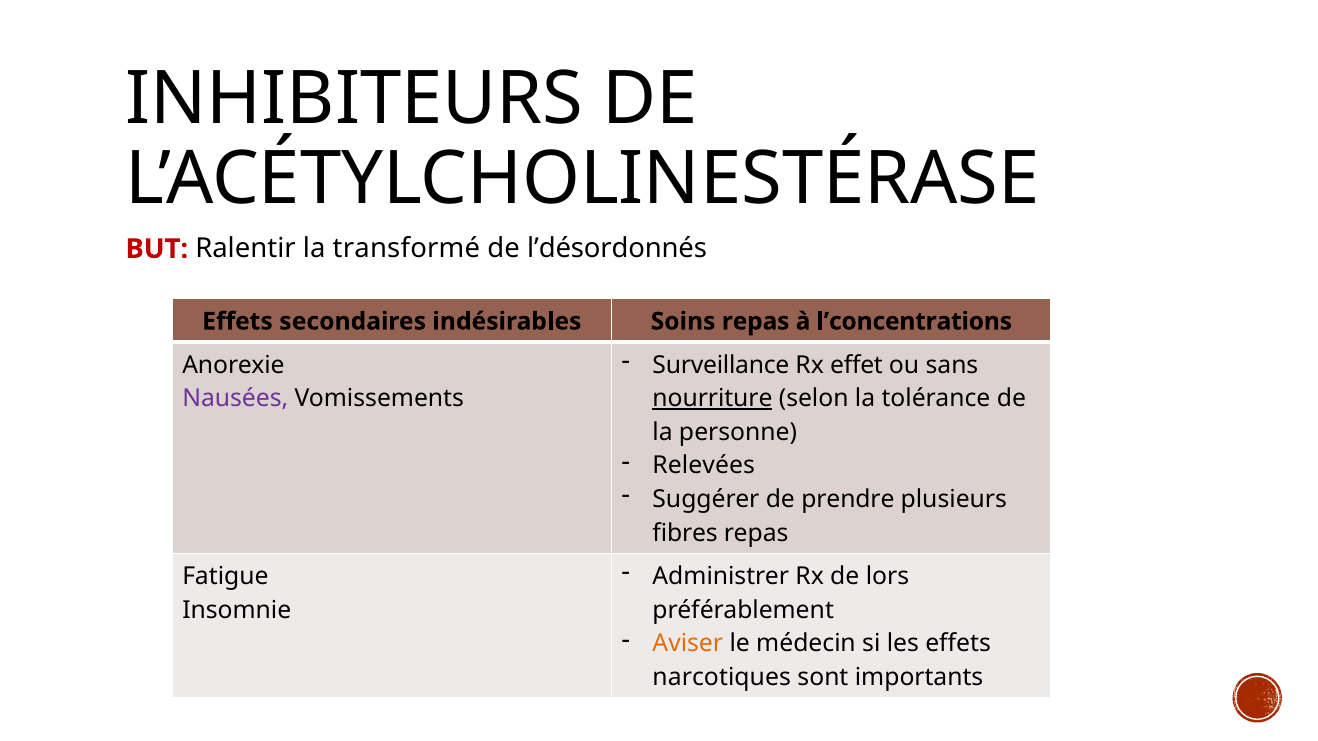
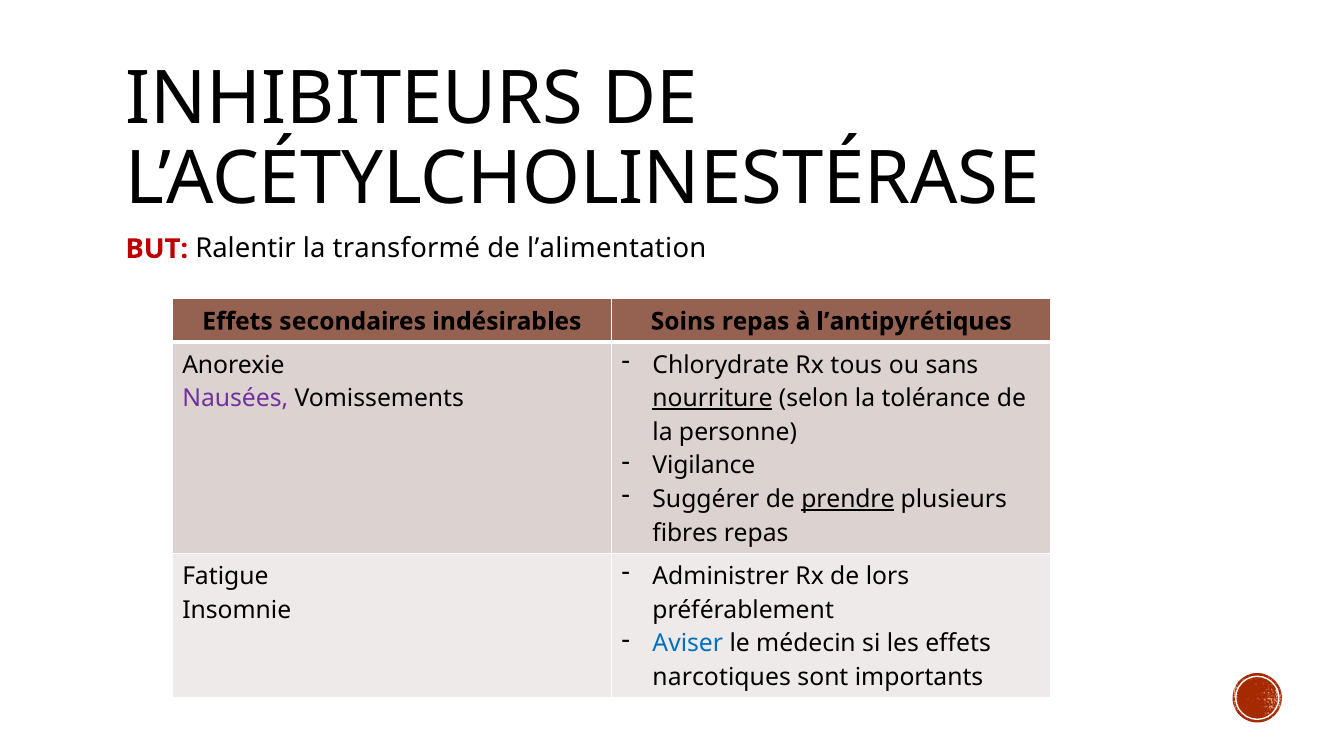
l’désordonnés: l’désordonnés -> l’alimentation
l’concentrations: l’concentrations -> l’antipyrétiques
Surveillance: Surveillance -> Chlorydrate
effet: effet -> tous
Relevées: Relevées -> Vigilance
prendre underline: none -> present
Aviser colour: orange -> blue
